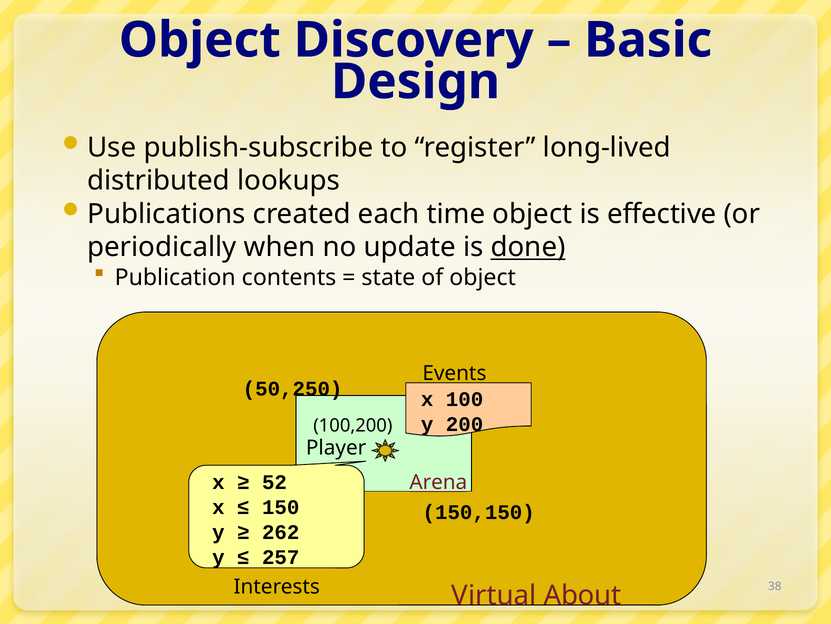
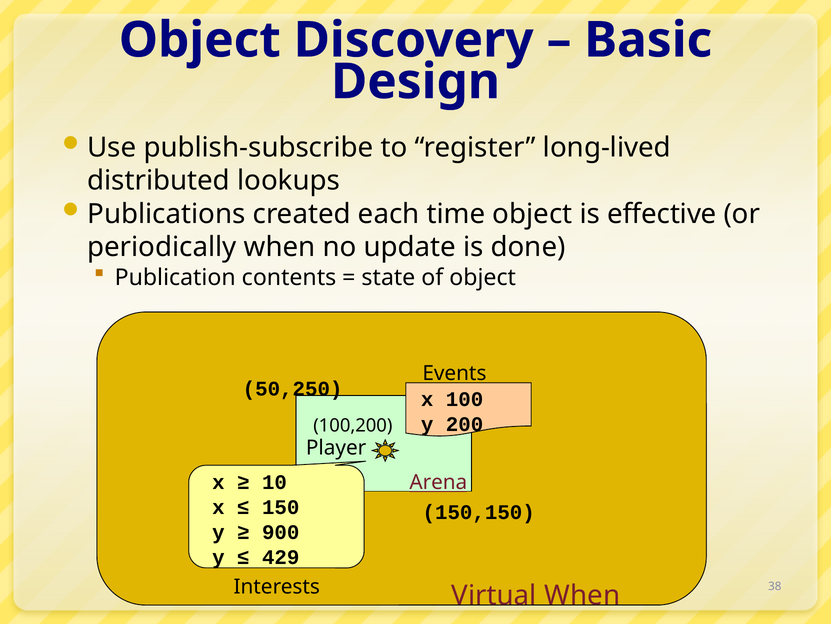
done underline: present -> none
52: 52 -> 10
262: 262 -> 900
257: 257 -> 429
Virtual About: About -> When
